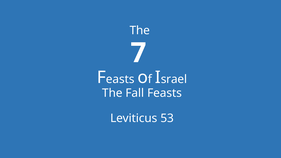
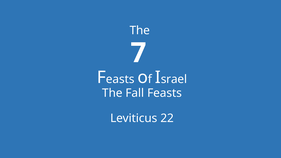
53: 53 -> 22
